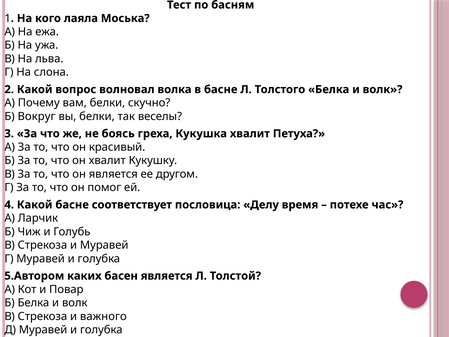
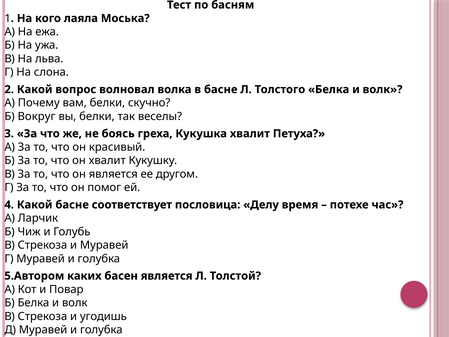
важного: важного -> угодишь
